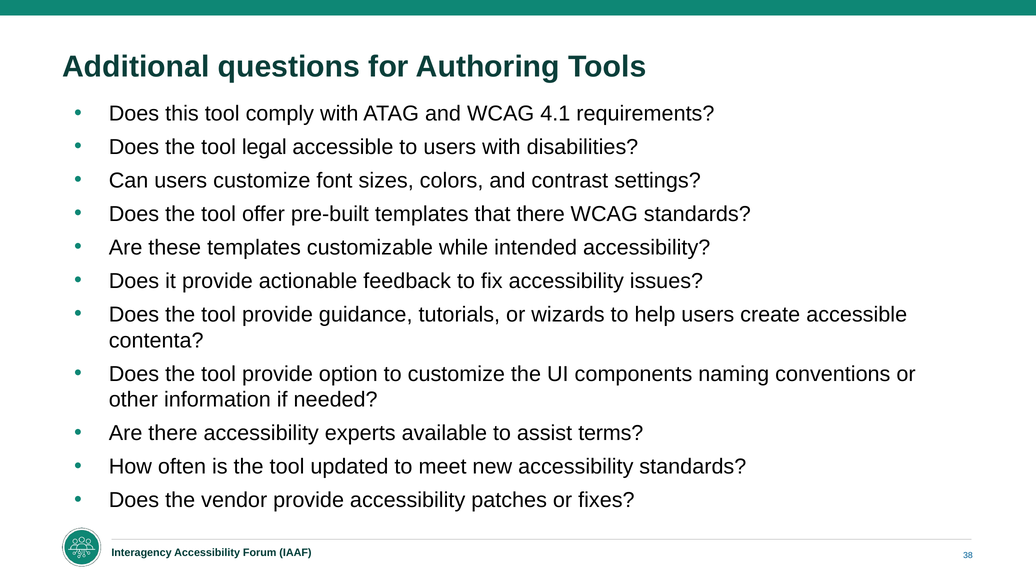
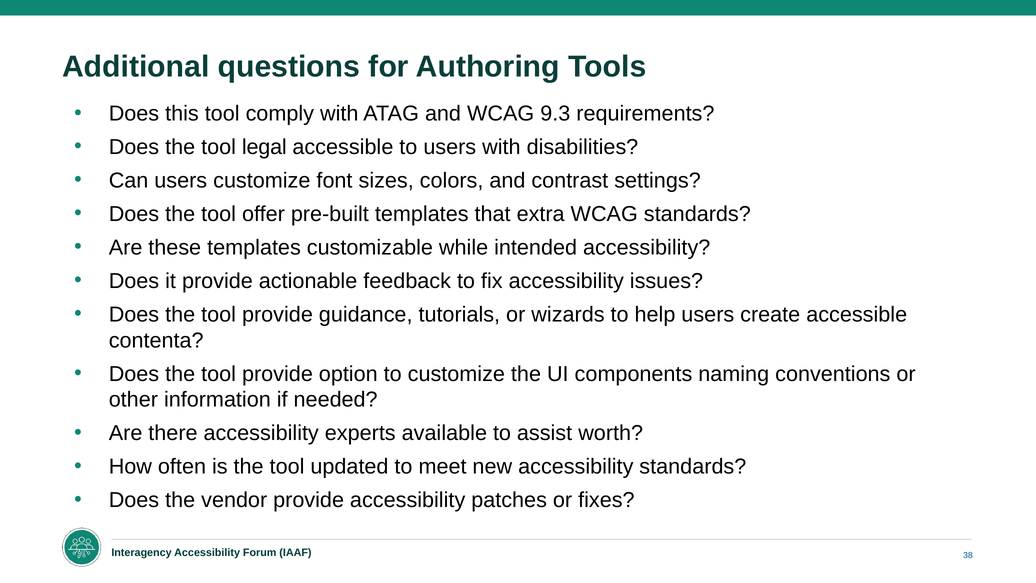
4.1: 4.1 -> 9.3
that there: there -> extra
terms: terms -> worth
